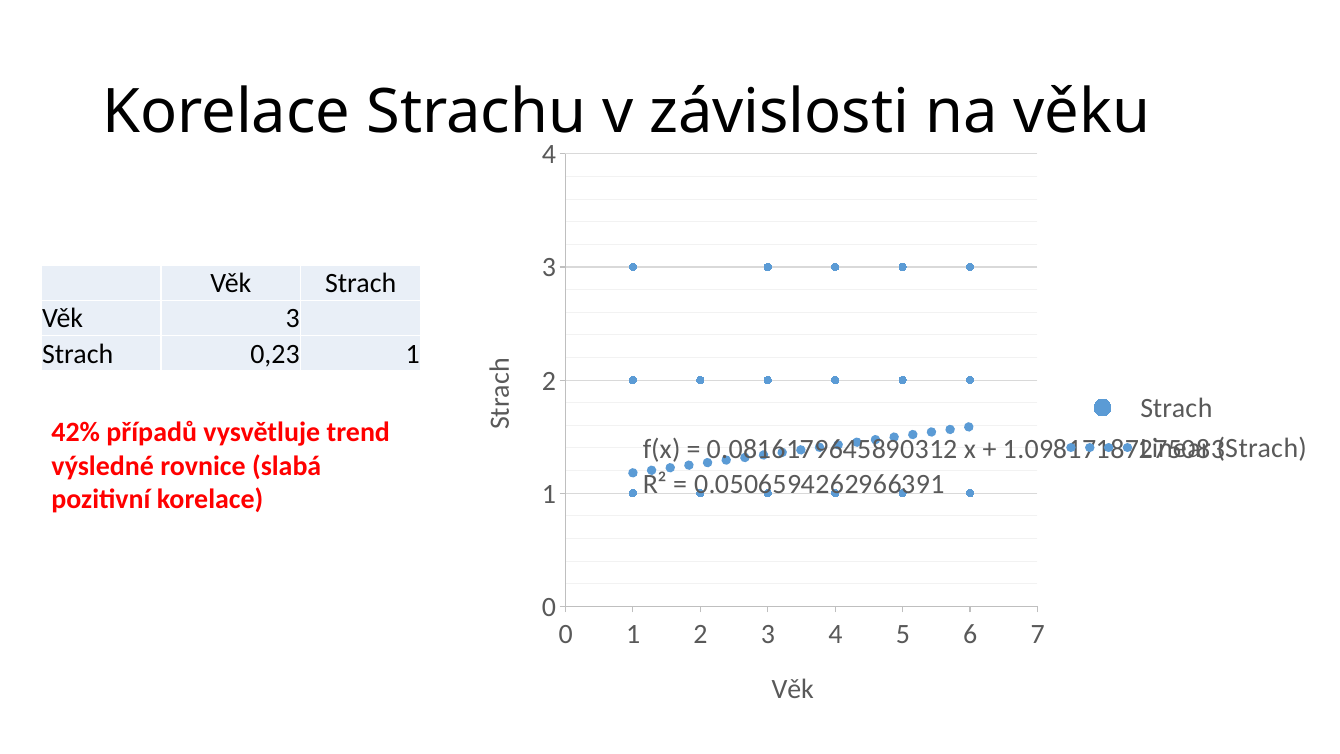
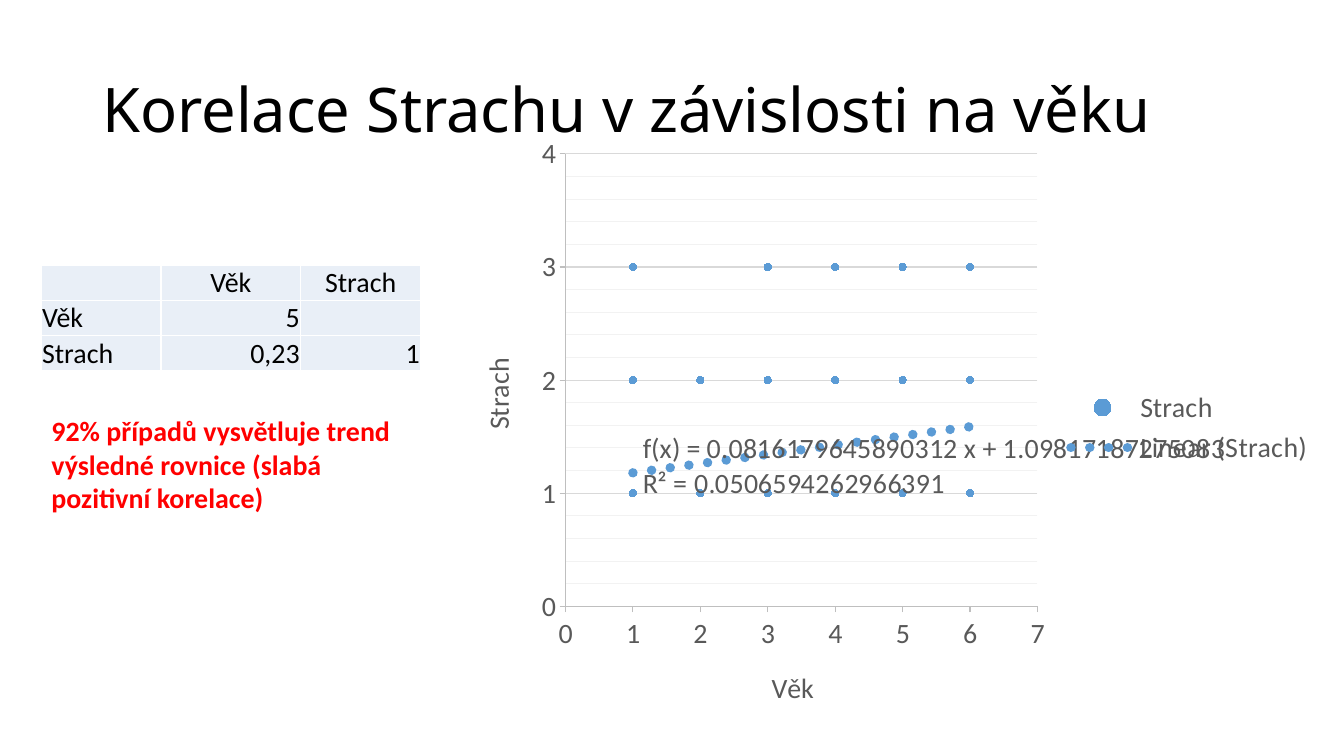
Věk 3: 3 -> 5
42%: 42% -> 92%
